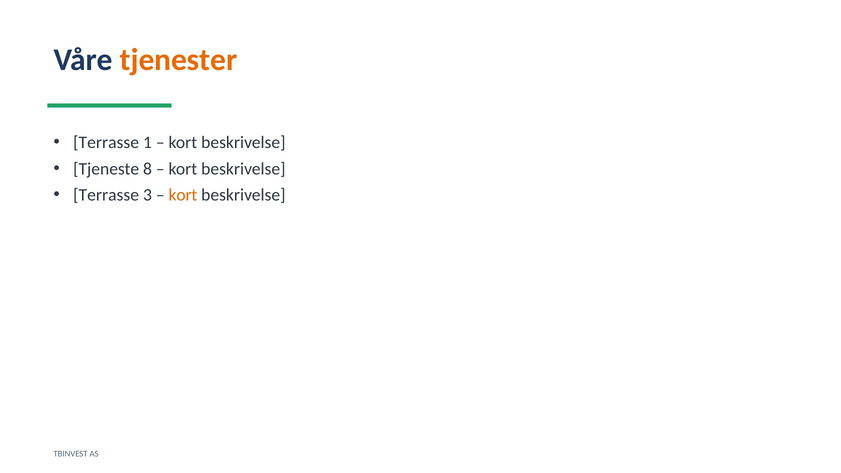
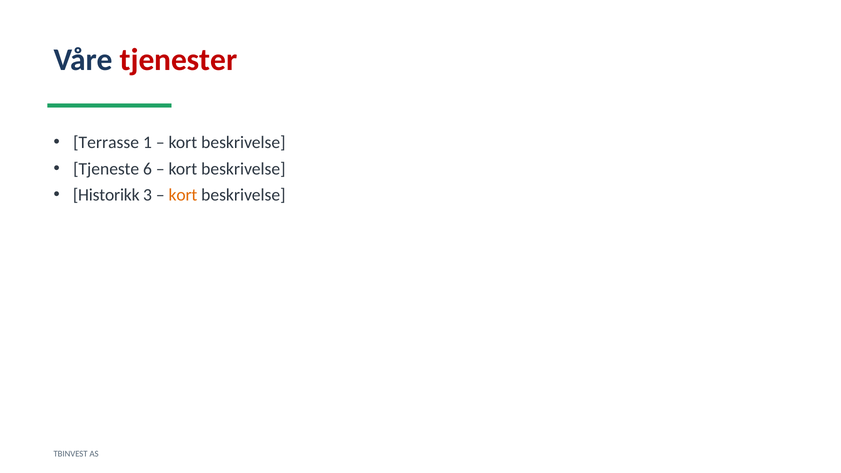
tjenester colour: orange -> red
8: 8 -> 6
Terrasse at (106, 195): Terrasse -> Historikk
